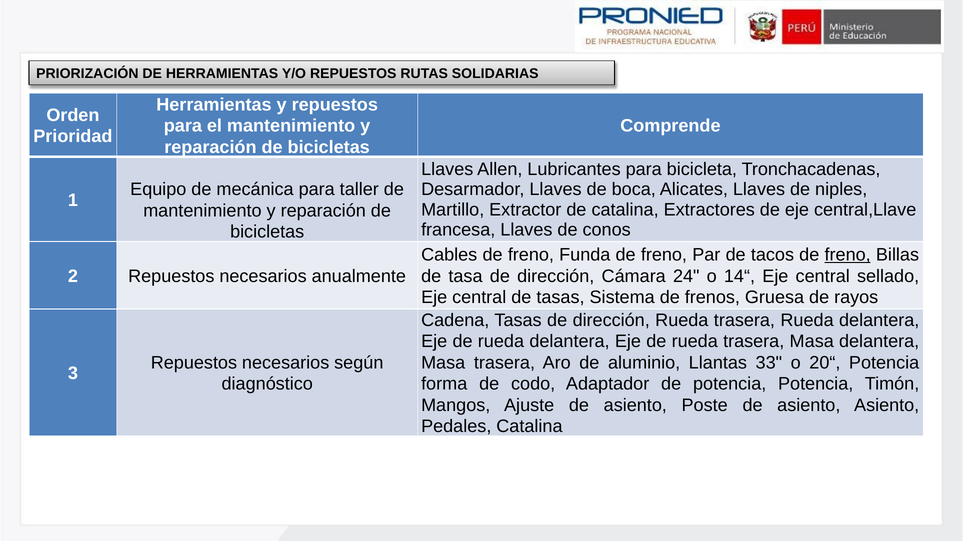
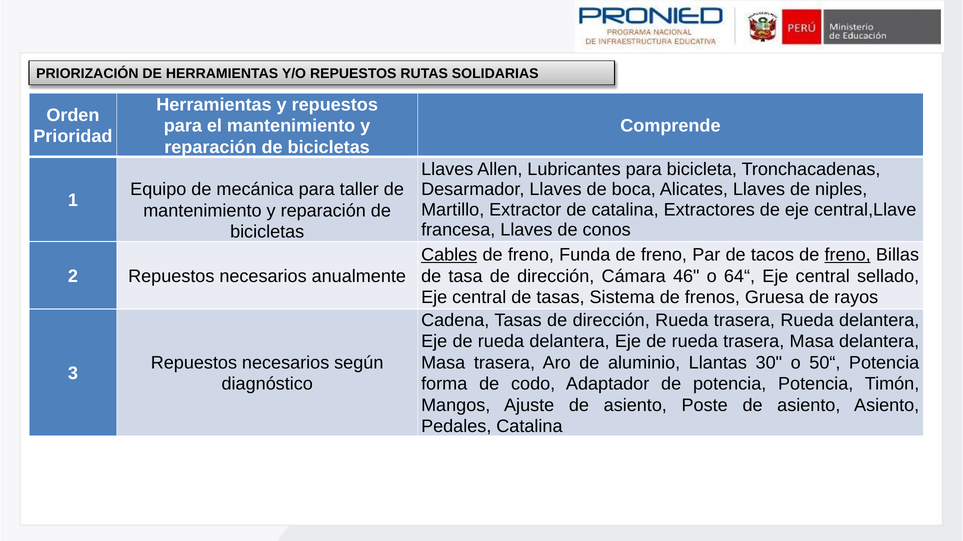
Cables underline: none -> present
24: 24 -> 46
14“: 14“ -> 64“
33: 33 -> 30
20“: 20“ -> 50“
